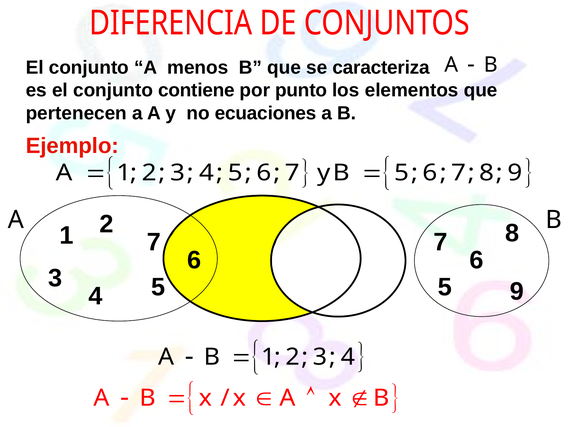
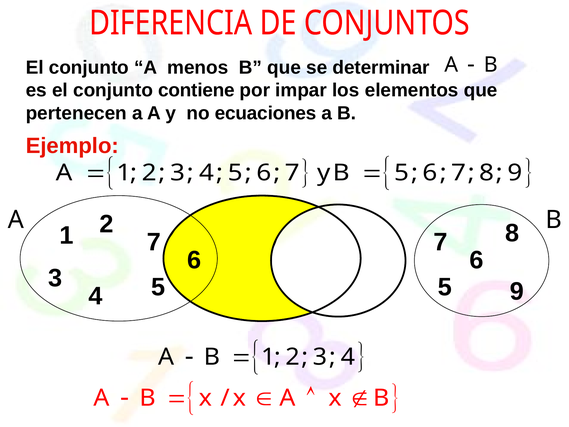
caracteriza: caracteriza -> determinar
punto: punto -> impar
